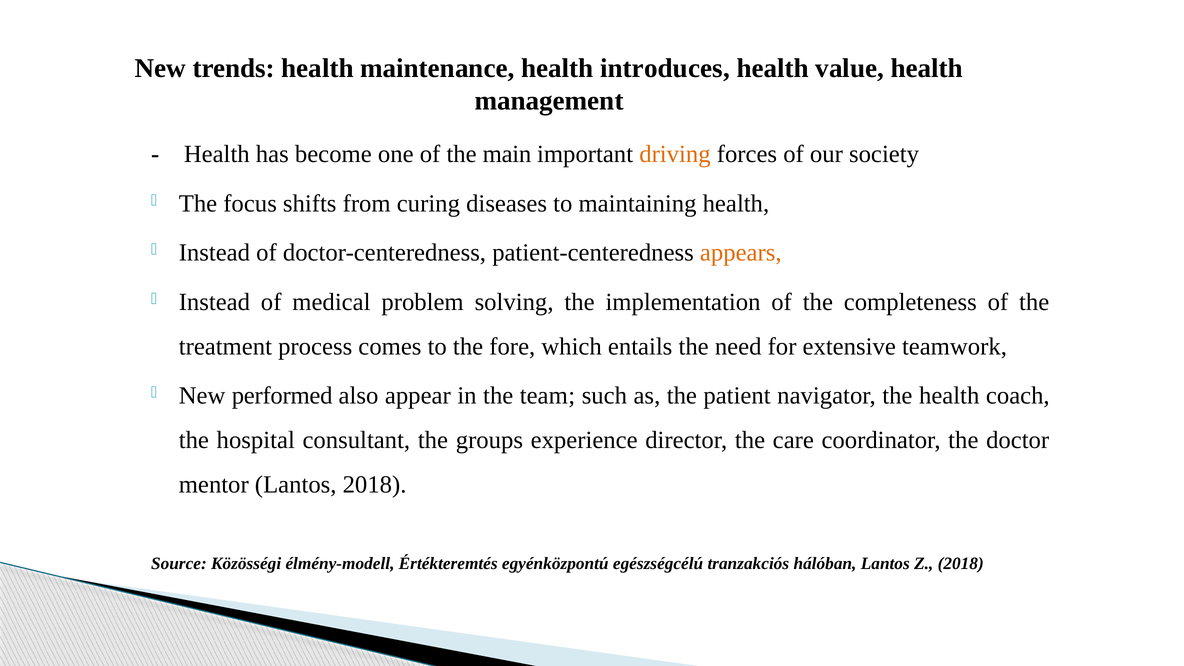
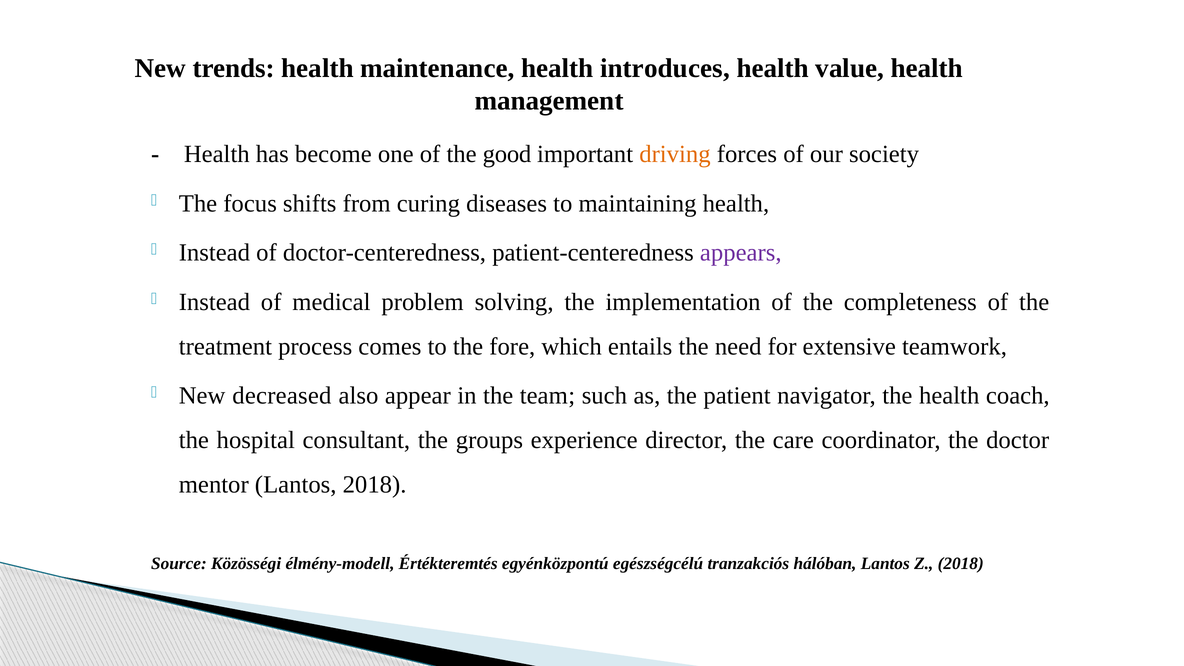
main: main -> good
appears colour: orange -> purple
performed: performed -> decreased
